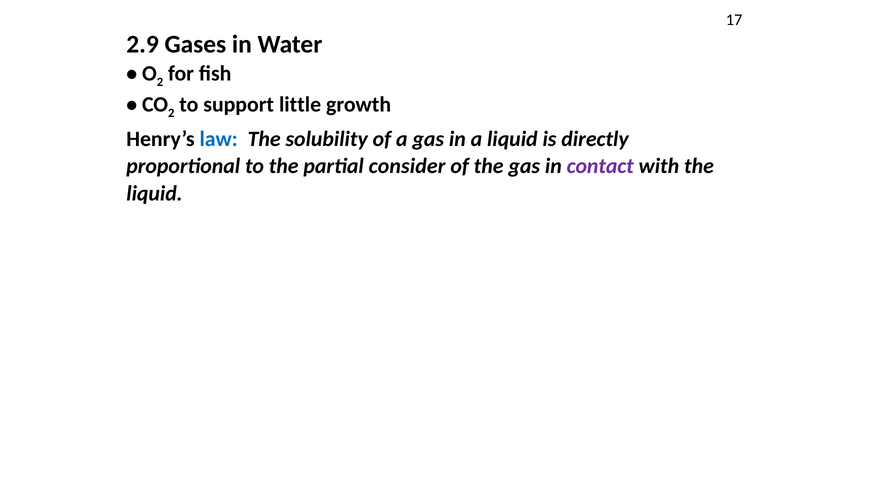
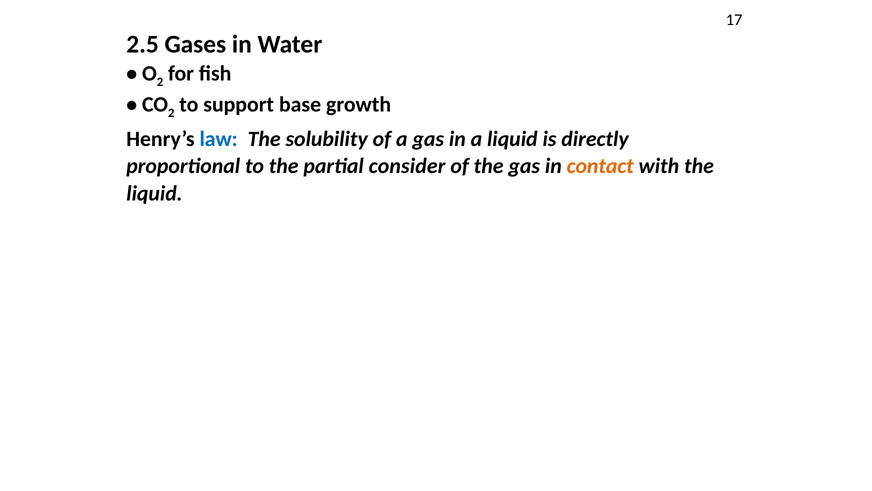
2.9: 2.9 -> 2.5
little: little -> base
contact colour: purple -> orange
